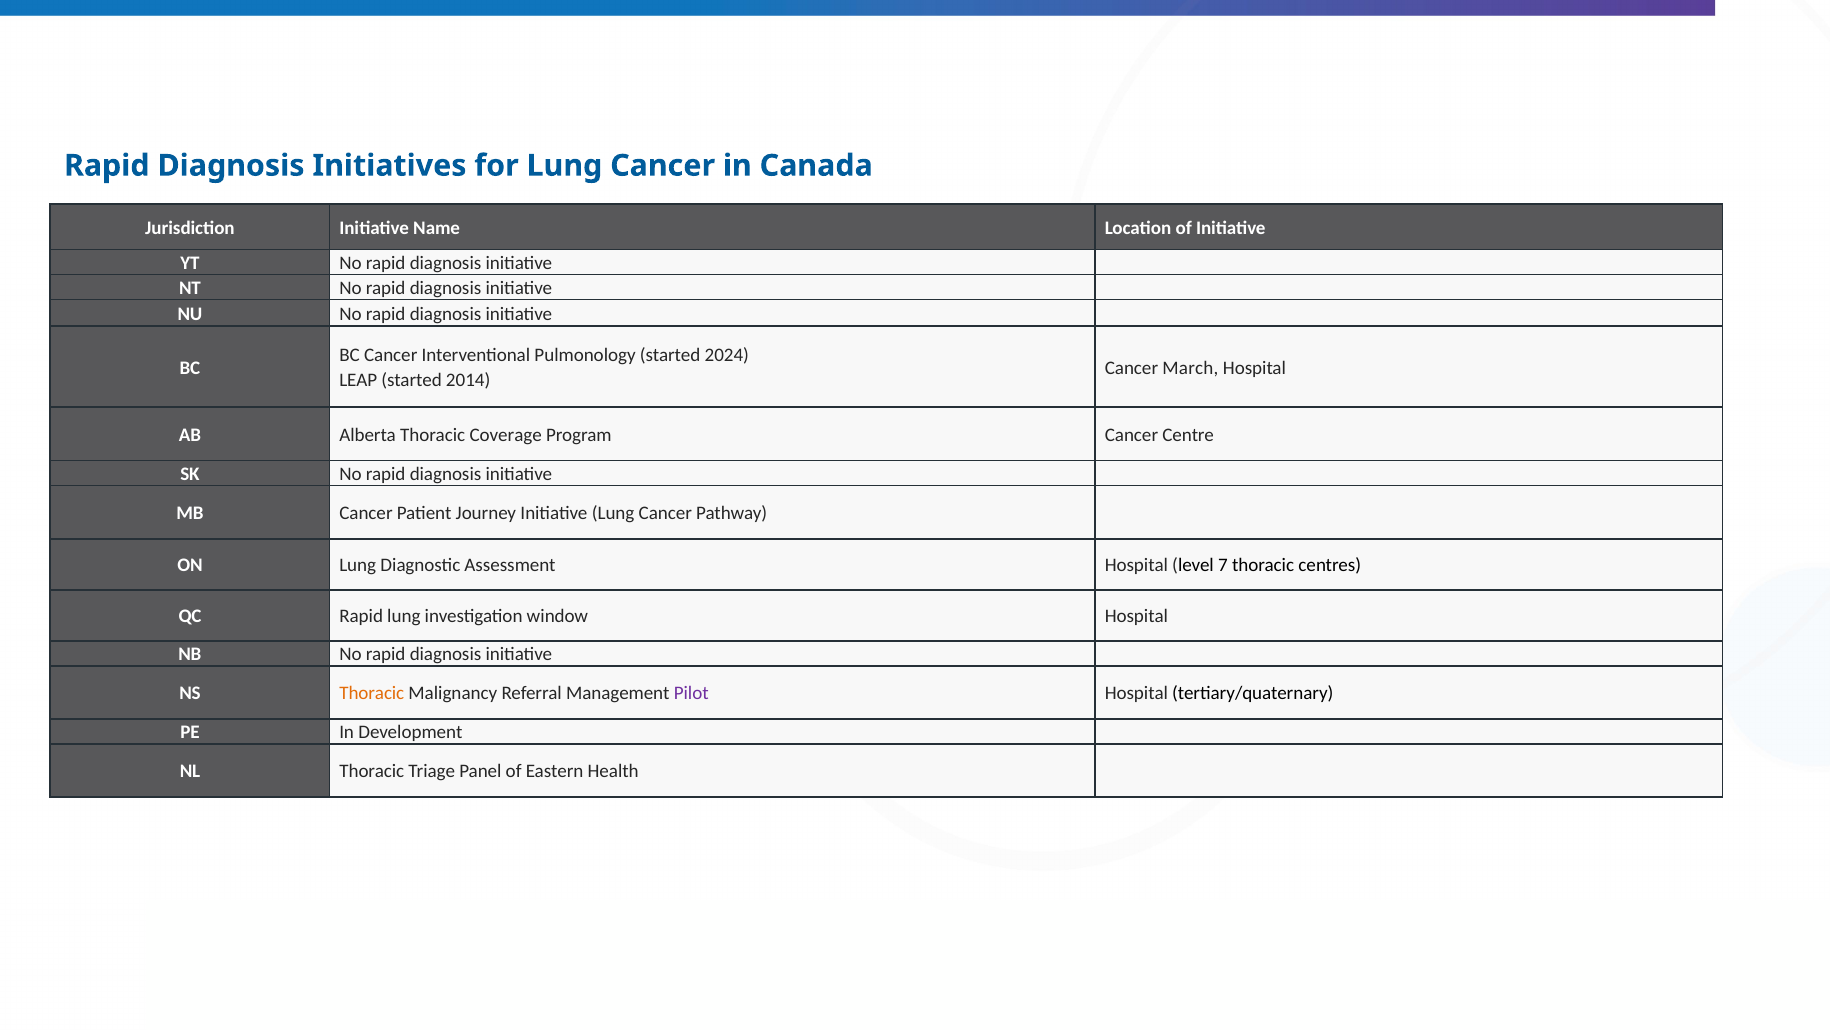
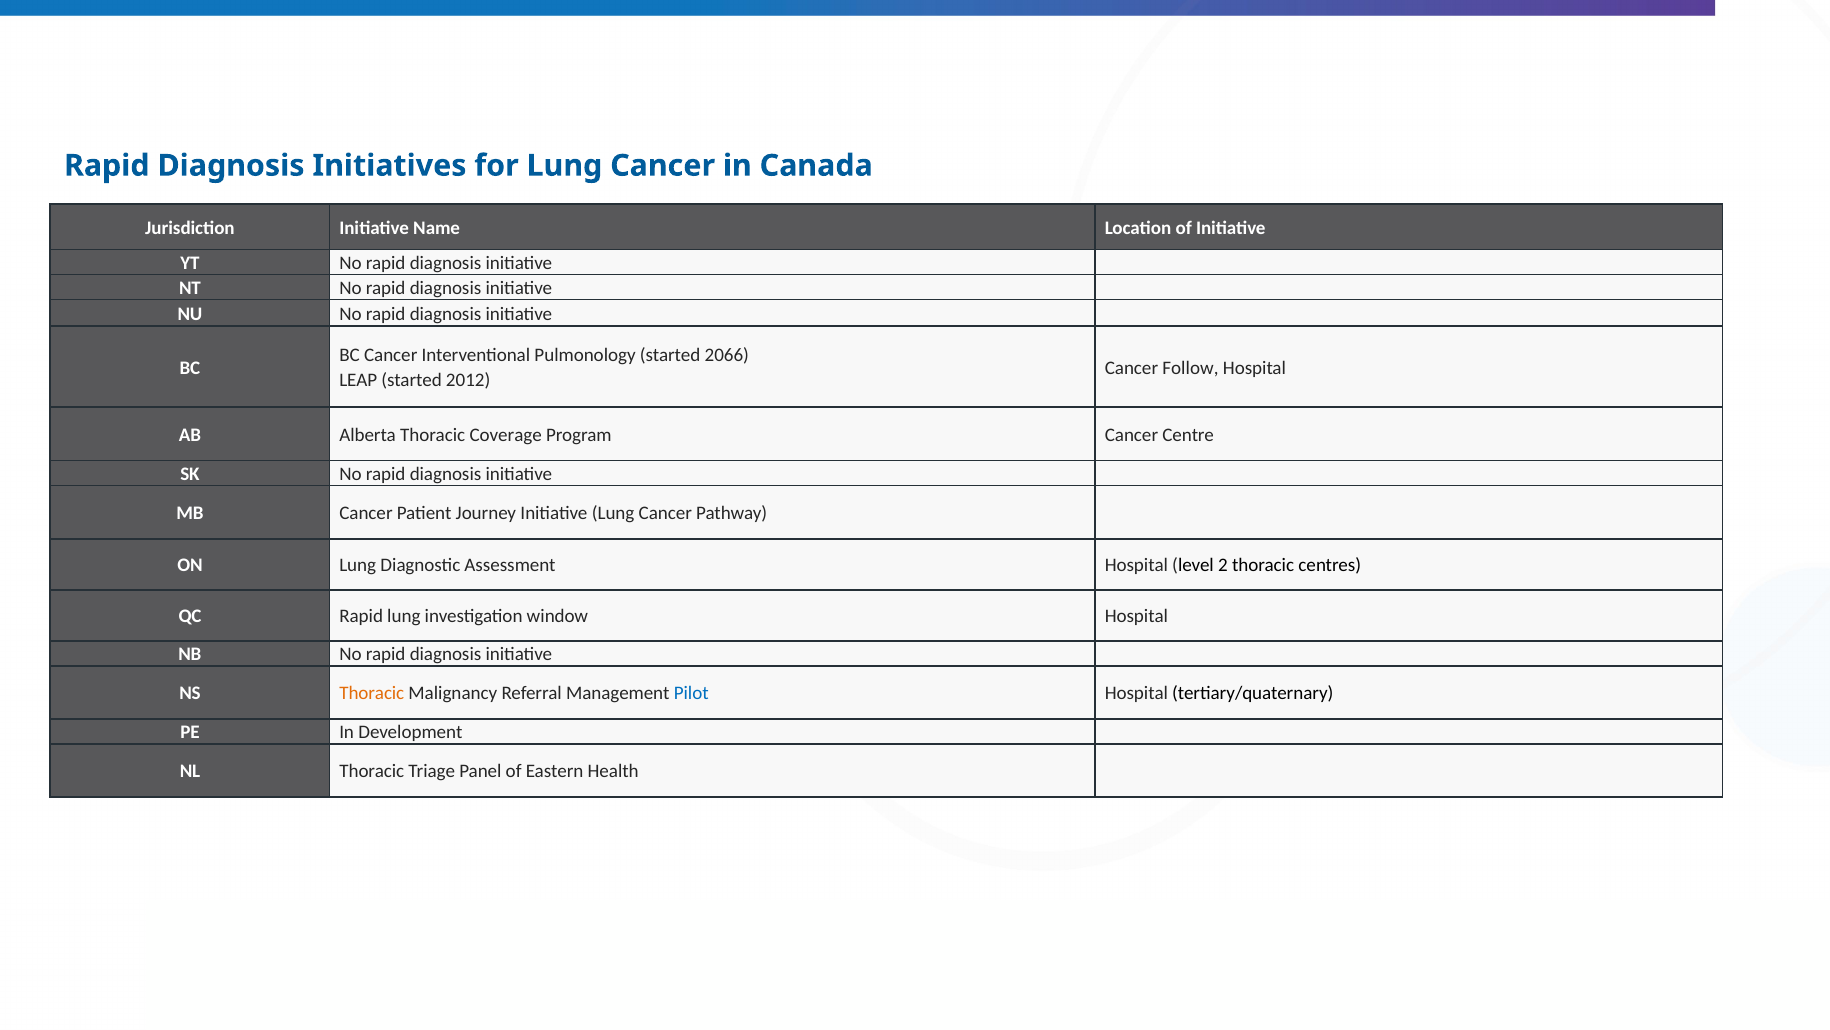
2024: 2024 -> 2066
March: March -> Follow
2014: 2014 -> 2012
7: 7 -> 2
Pilot colour: purple -> blue
